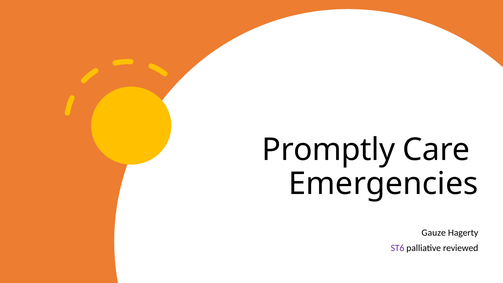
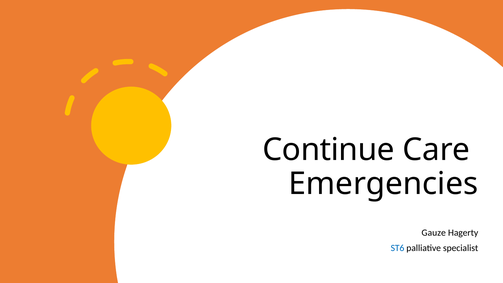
Promptly: Promptly -> Continue
ST6 colour: purple -> blue
reviewed: reviewed -> specialist
